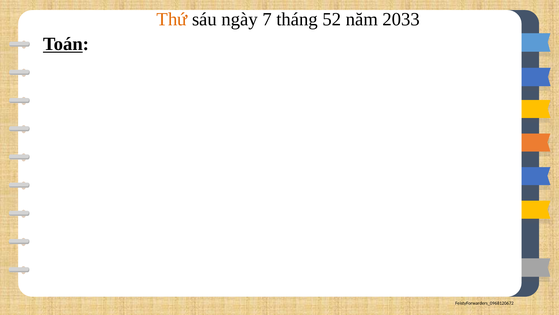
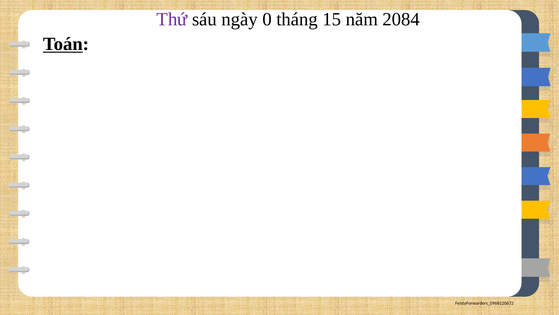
Thứ colour: orange -> purple
7: 7 -> 0
52: 52 -> 15
2033: 2033 -> 2084
